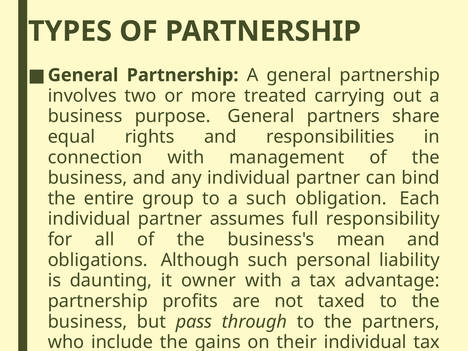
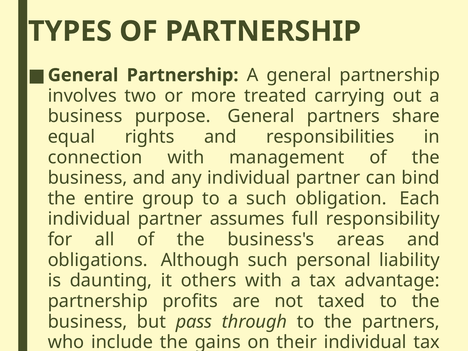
mean: mean -> areas
owner: owner -> others
